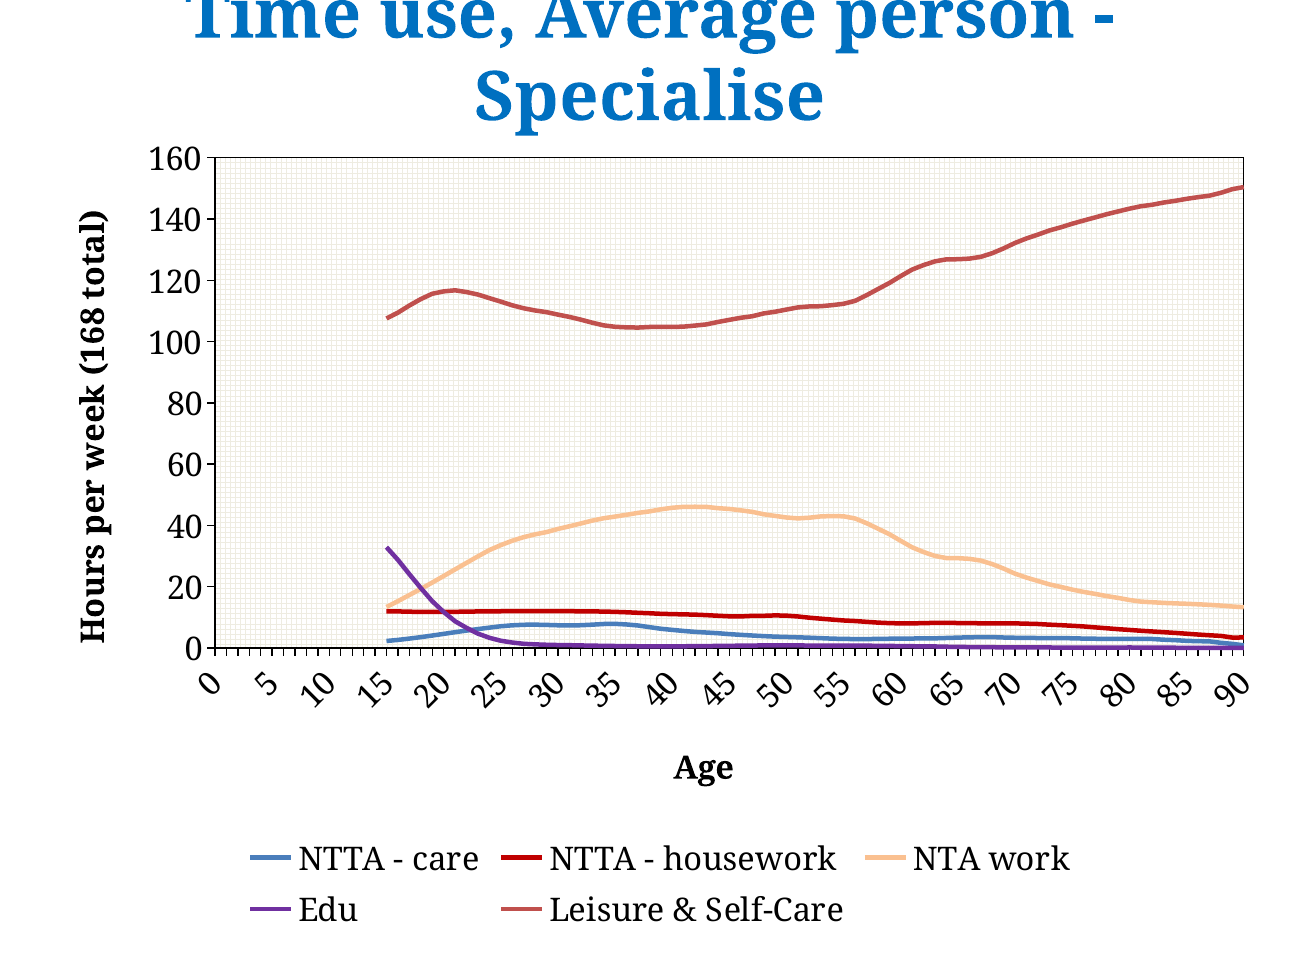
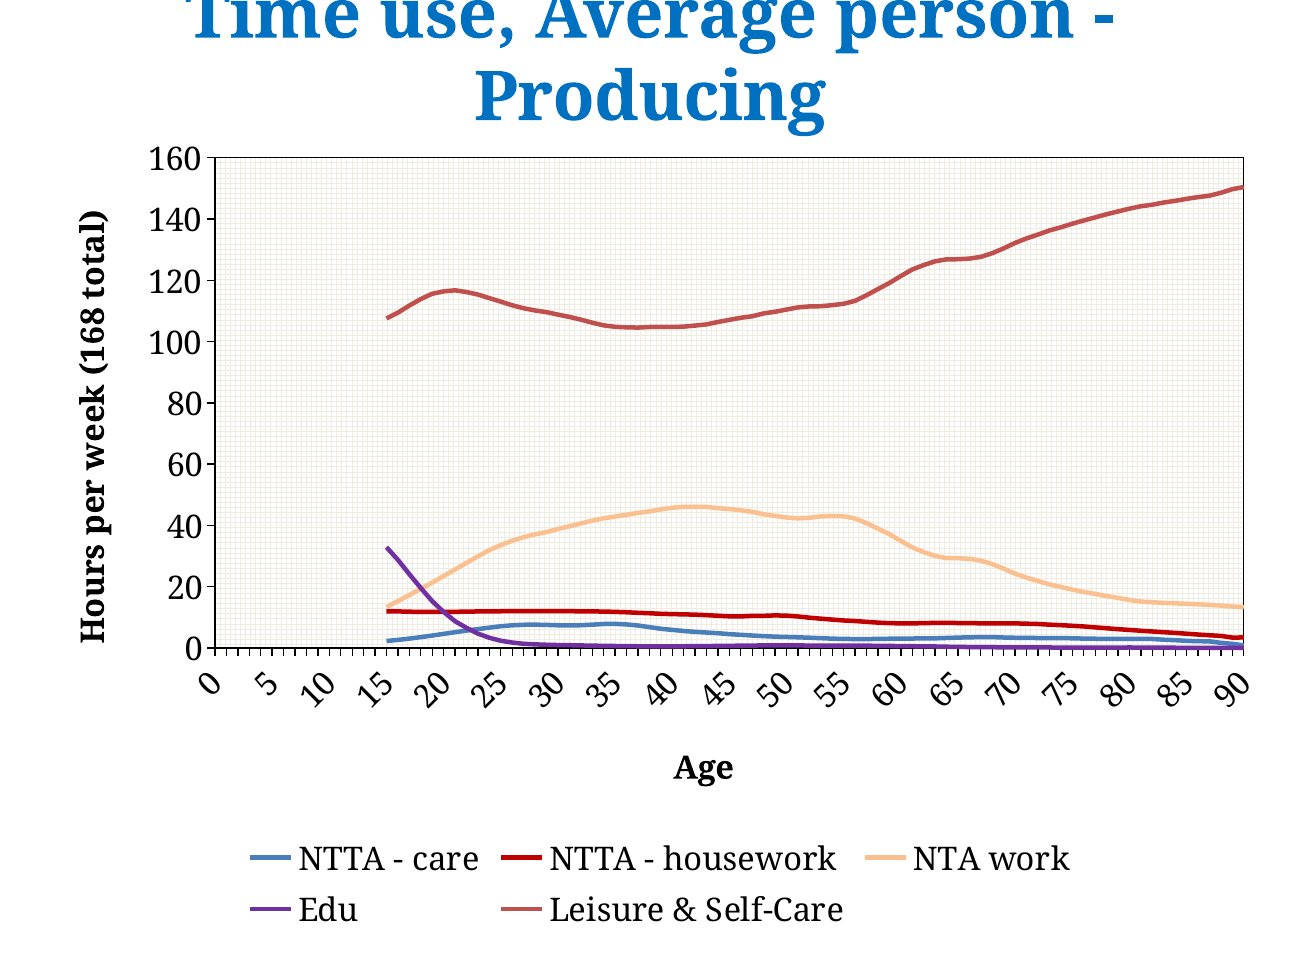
Specialise: Specialise -> Producing
